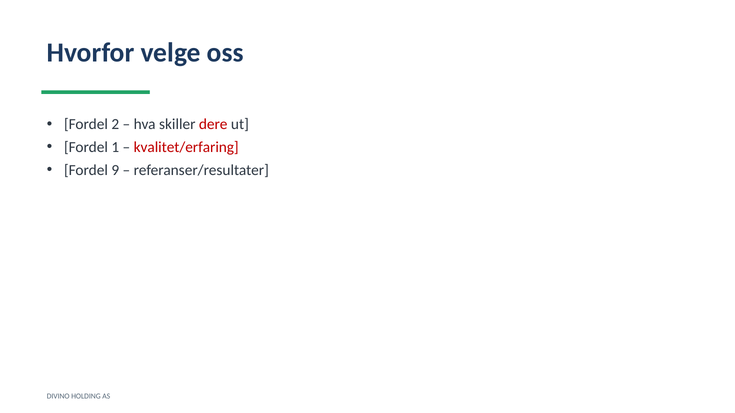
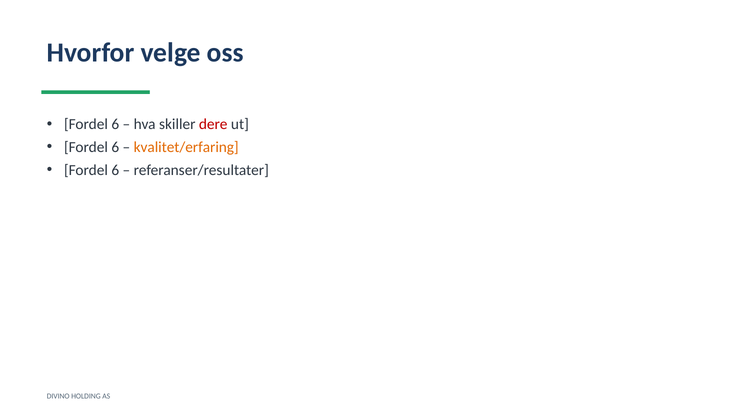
2 at (115, 124): 2 -> 6
1 at (115, 147): 1 -> 6
kvalitet/erfaring colour: red -> orange
9 at (115, 170): 9 -> 6
